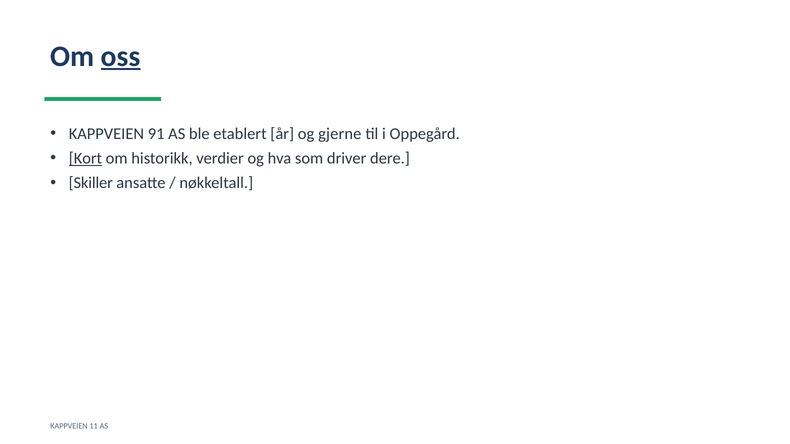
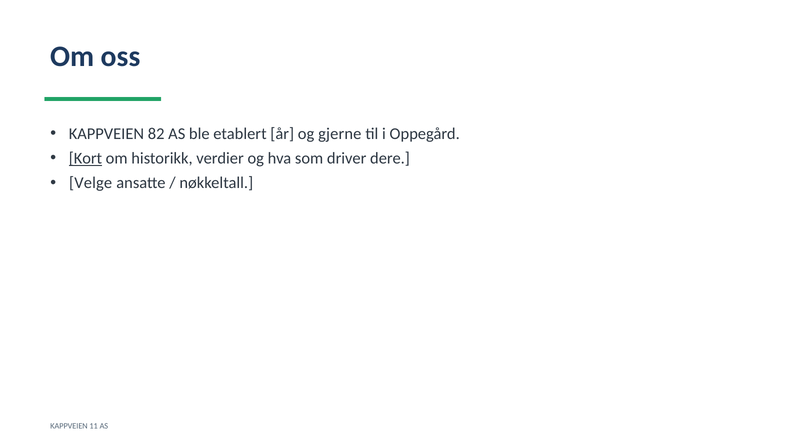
oss underline: present -> none
91: 91 -> 82
Skiller: Skiller -> Velge
